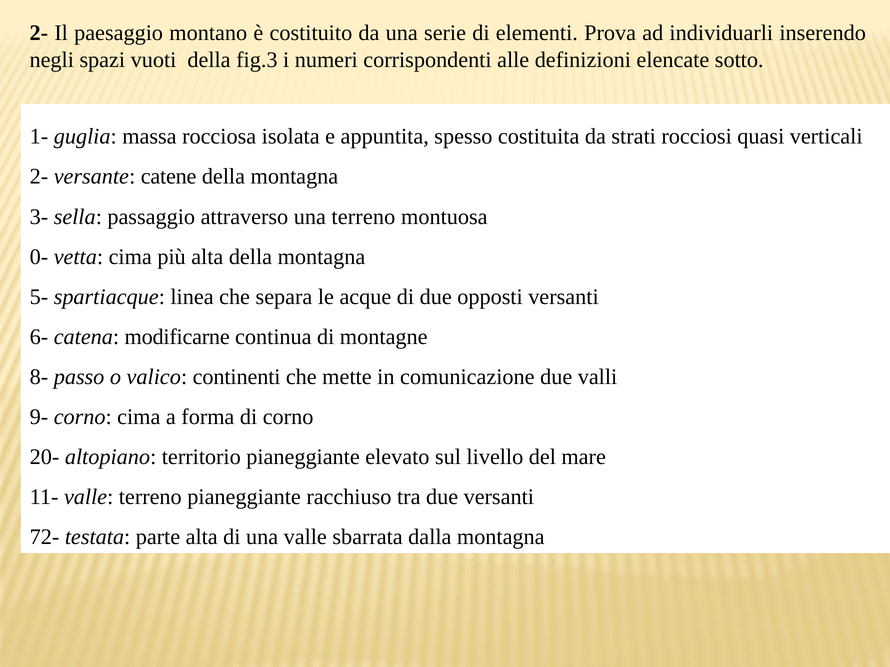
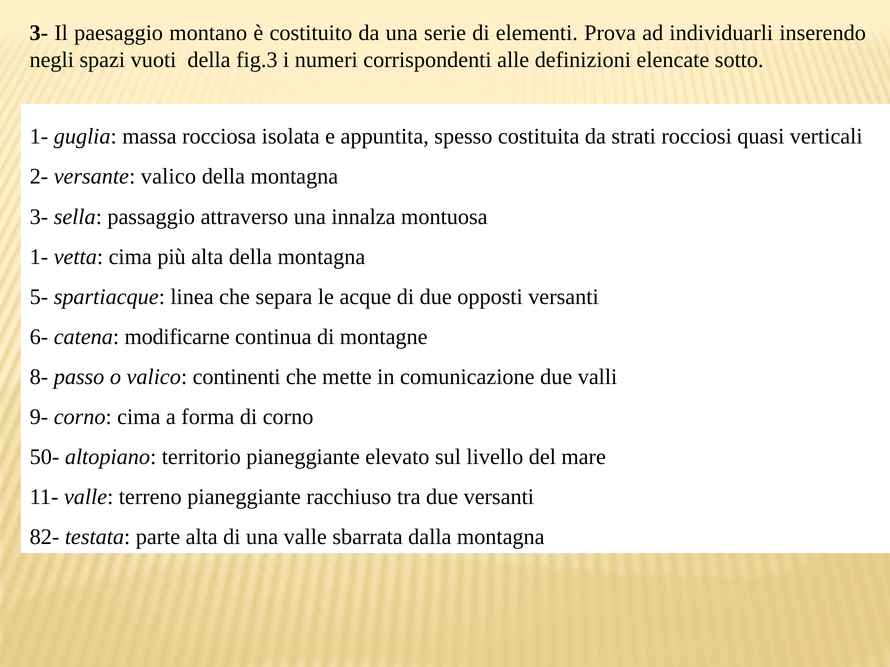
2- at (39, 33): 2- -> 3-
versante catene: catene -> valico
una terreno: terreno -> innalza
0- at (39, 257): 0- -> 1-
20-: 20- -> 50-
72-: 72- -> 82-
